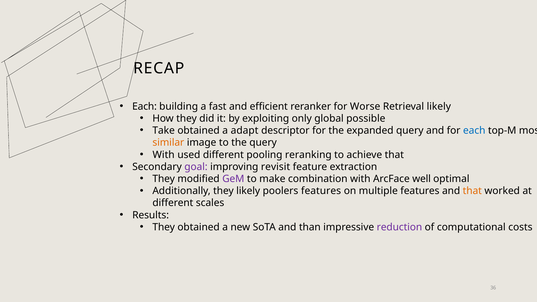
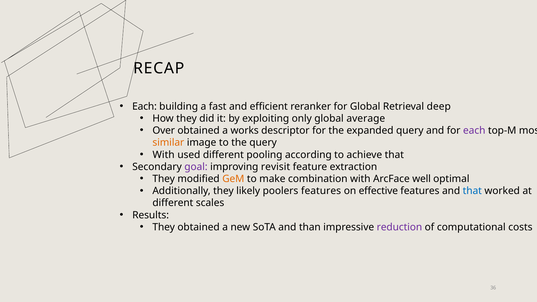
for Worse: Worse -> Global
Retrieval likely: likely -> deep
possible: possible -> average
Take: Take -> Over
adapt: adapt -> works
each at (474, 131) colour: blue -> purple
reranking: reranking -> according
GeM colour: purple -> orange
multiple: multiple -> effective
that at (472, 191) colour: orange -> blue
